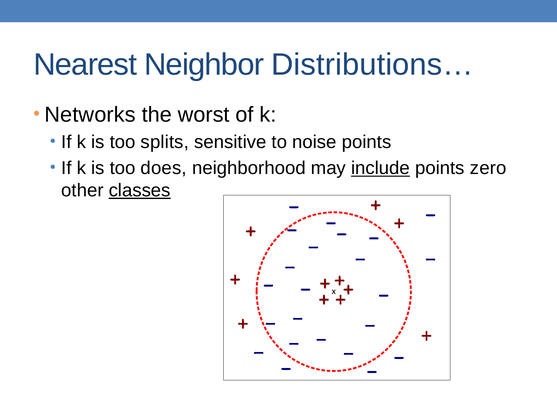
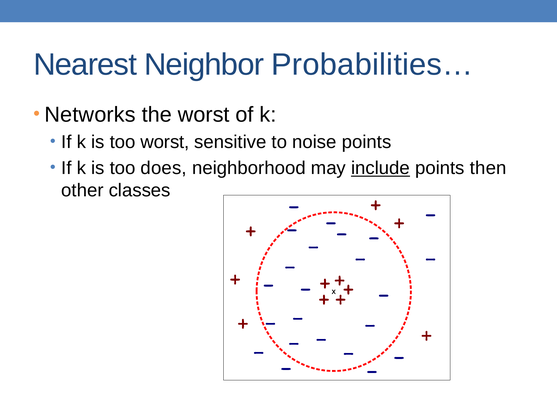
Distributions…: Distributions… -> Probabilities…
too splits: splits -> worst
zero: zero -> then
classes underline: present -> none
